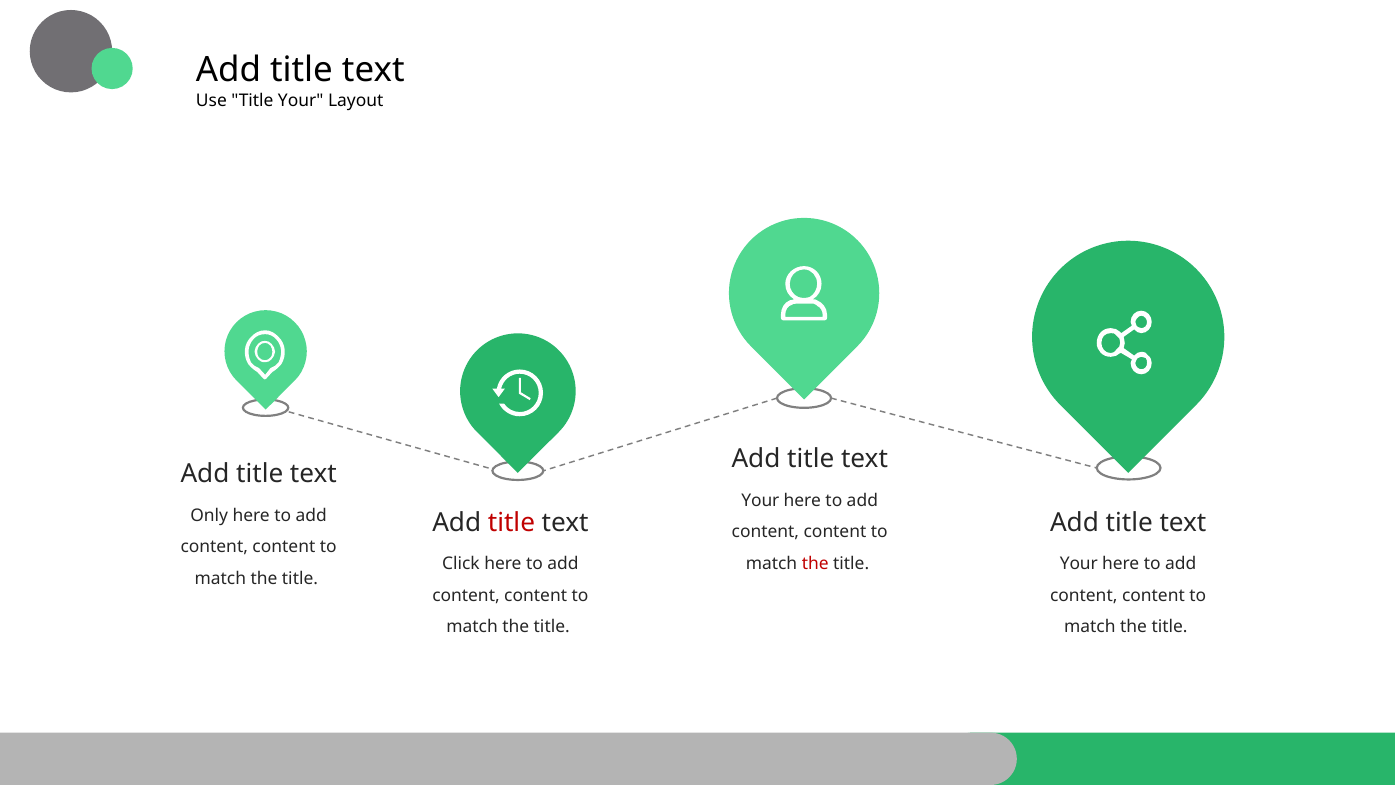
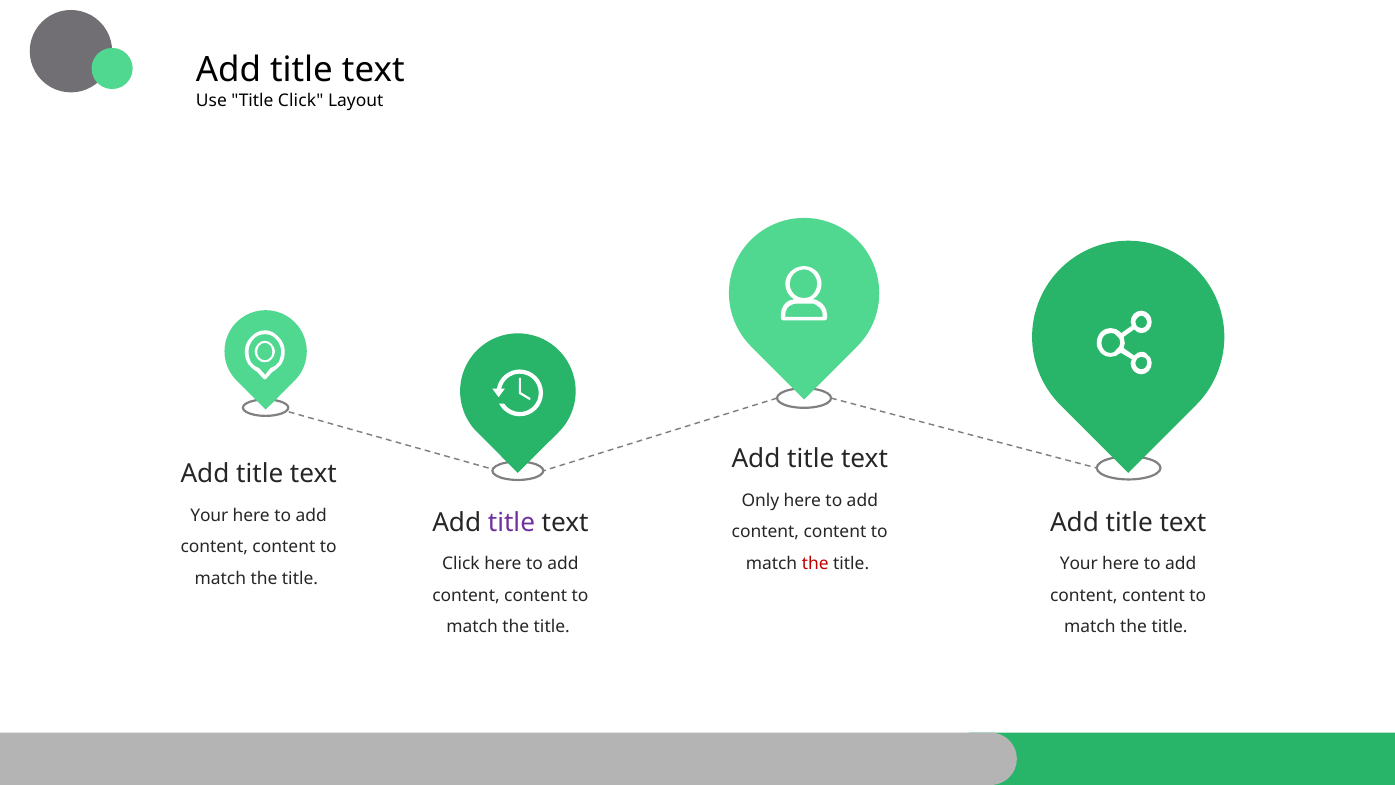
Title Your: Your -> Click
Your at (760, 500): Your -> Only
Only at (209, 515): Only -> Your
title at (511, 522) colour: red -> purple
